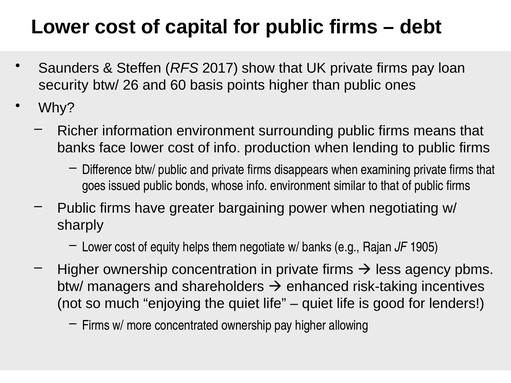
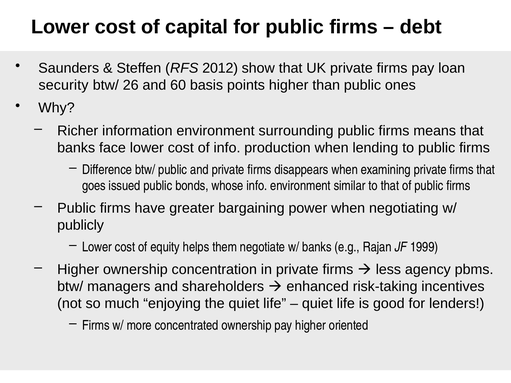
2017: 2017 -> 2012
sharply: sharply -> publicly
1905: 1905 -> 1999
allowing: allowing -> oriented
